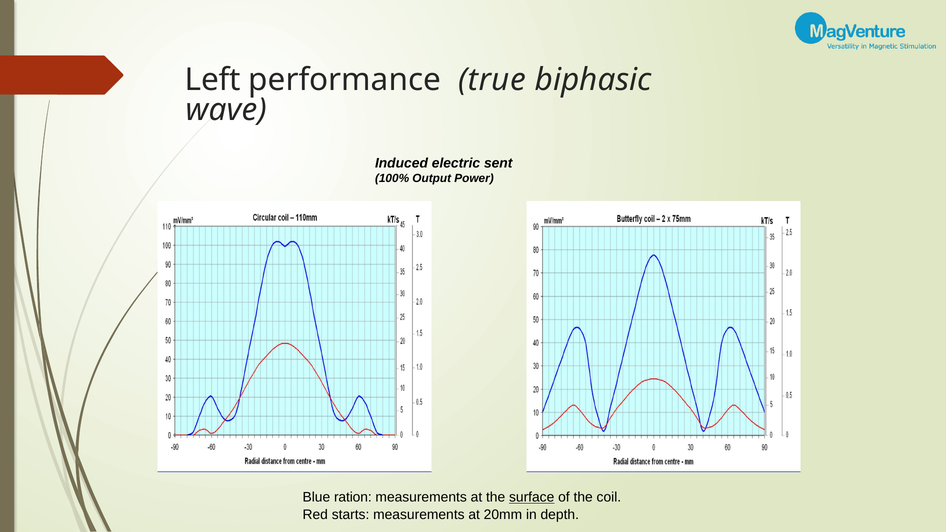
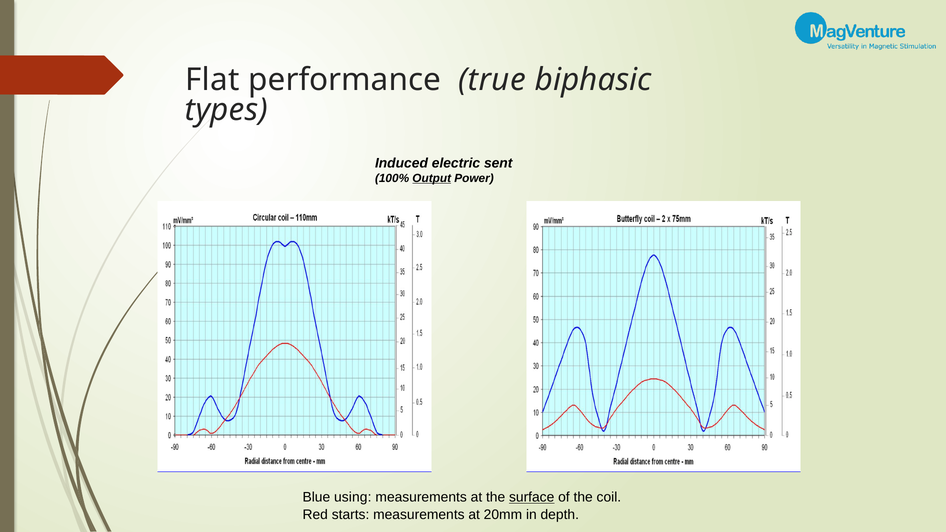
Left: Left -> Flat
wave: wave -> types
Output underline: none -> present
ration: ration -> using
